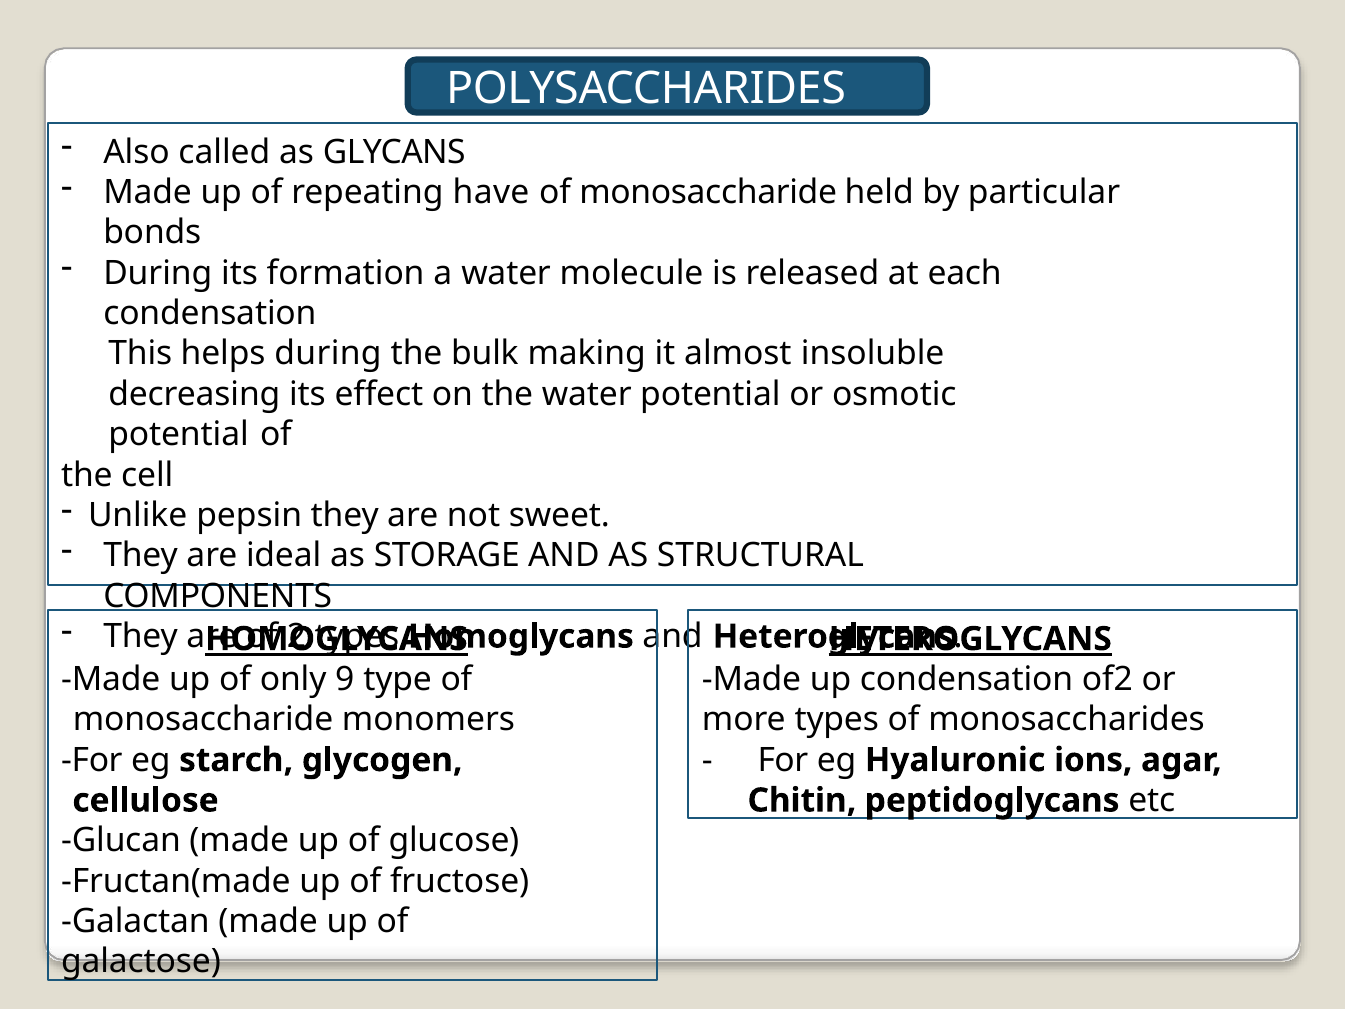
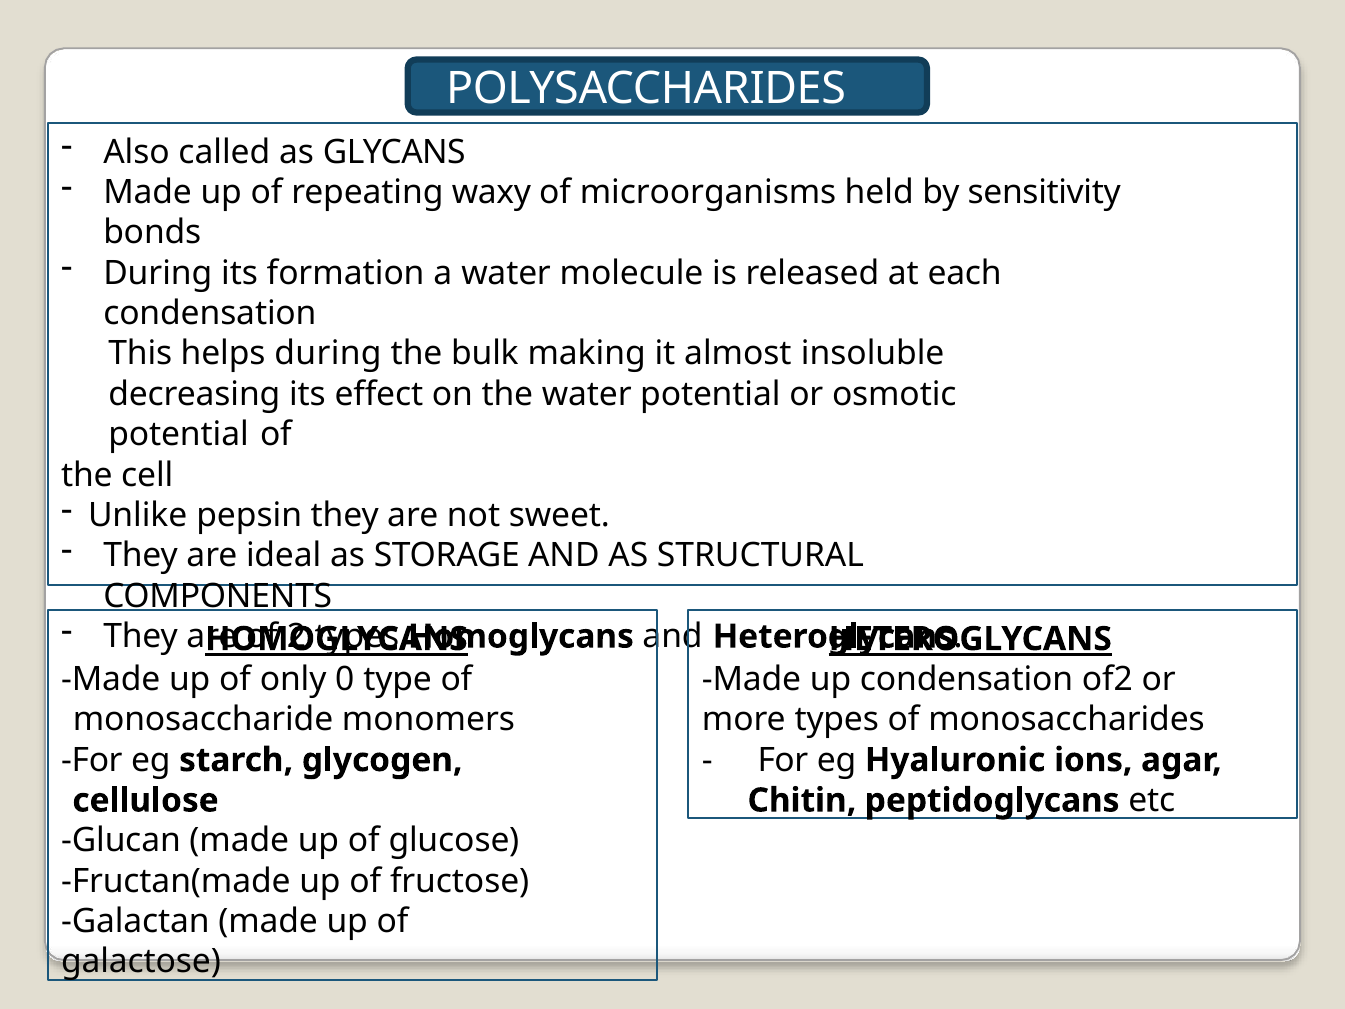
have: have -> waxy
monosaccharide at (708, 192): monosaccharide -> microorganisms
particular: particular -> sensitivity
9: 9 -> 0
